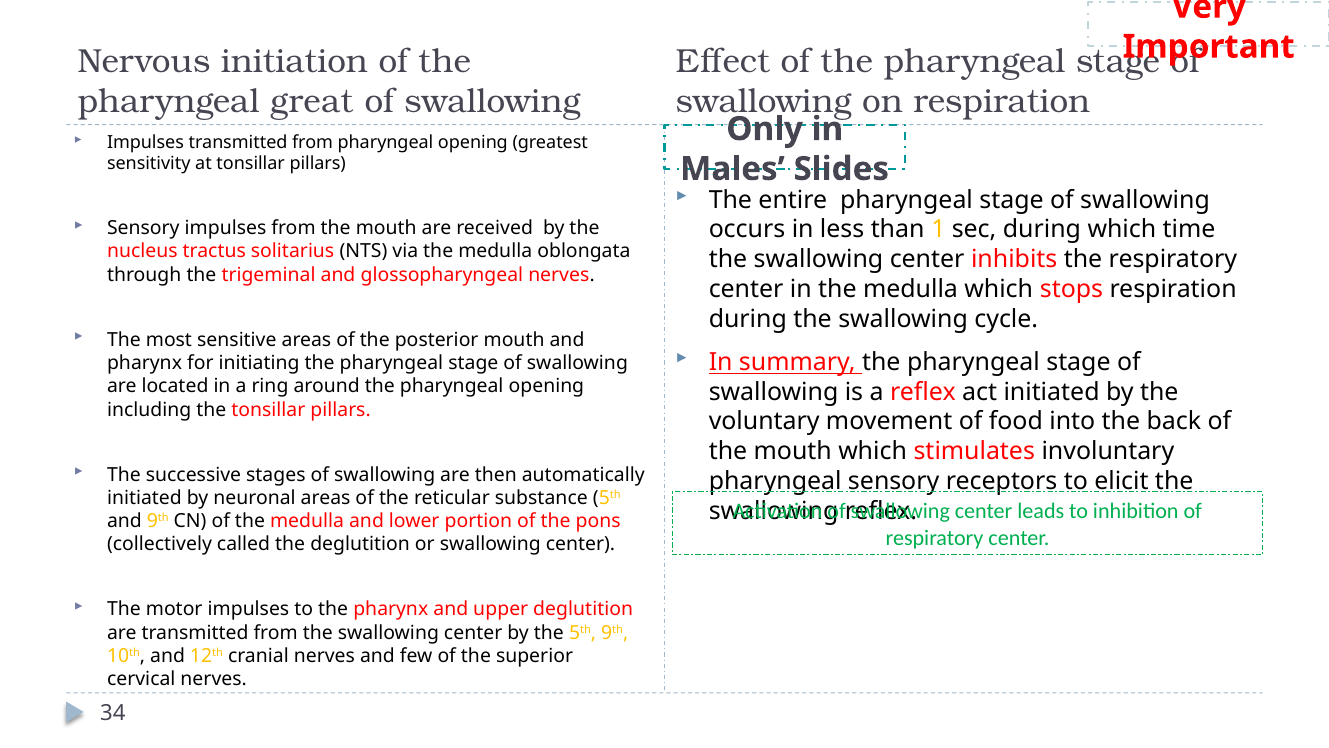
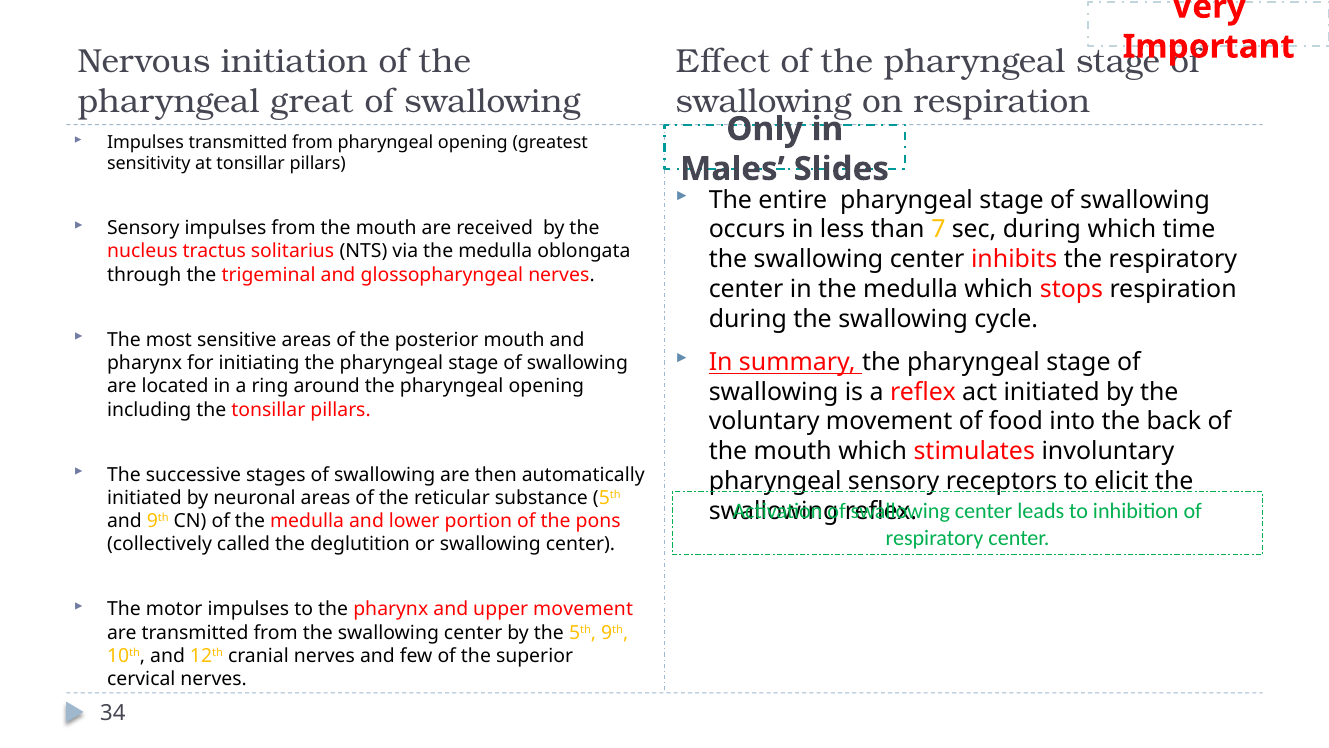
1: 1 -> 7
upper deglutition: deglutition -> movement
